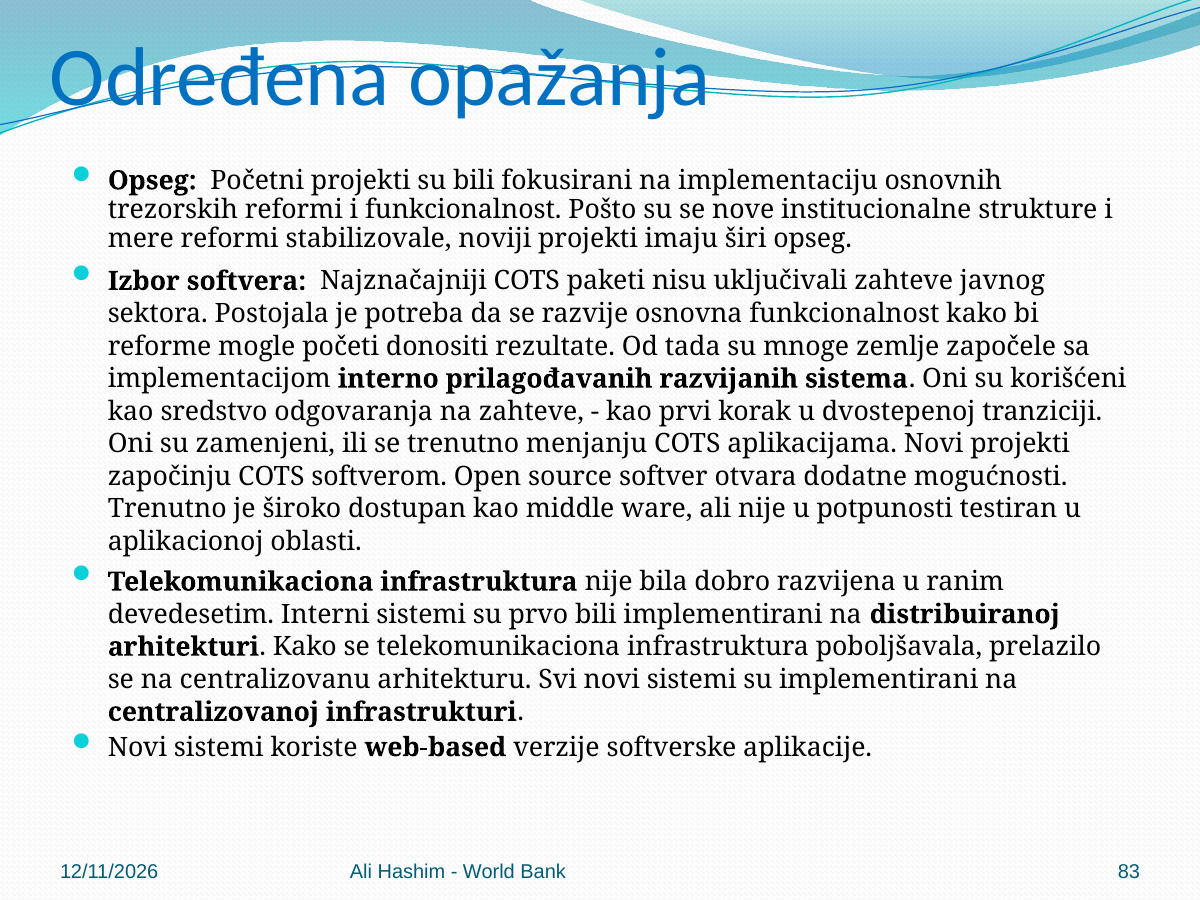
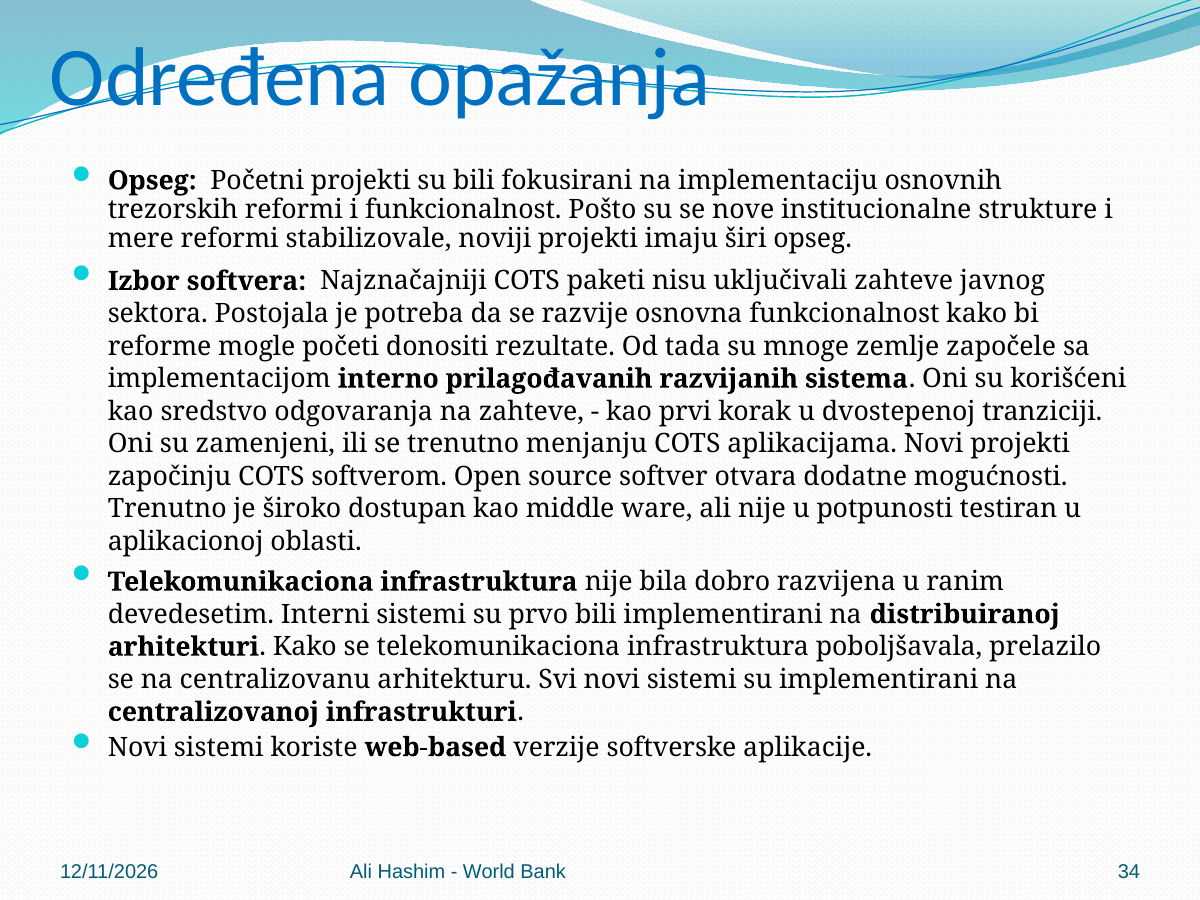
83: 83 -> 34
